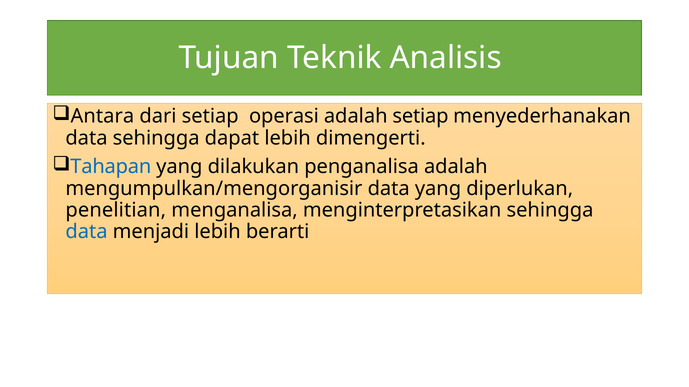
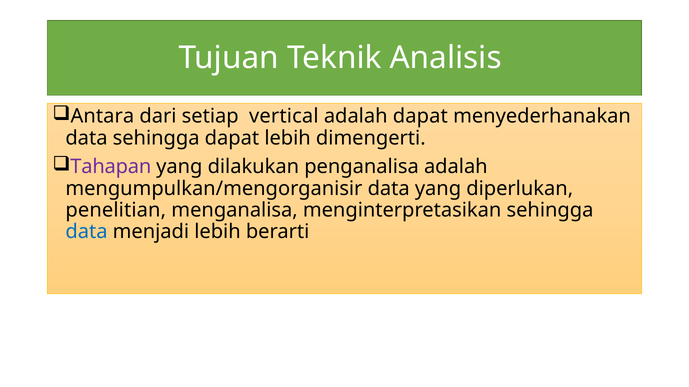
operasi: operasi -> vertical
adalah setiap: setiap -> dapat
Tahapan colour: blue -> purple
